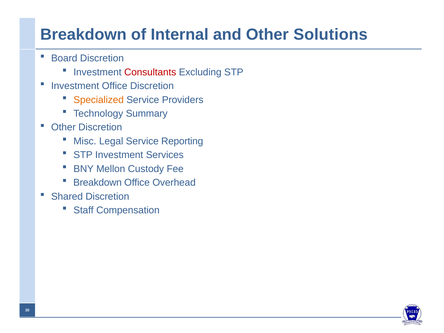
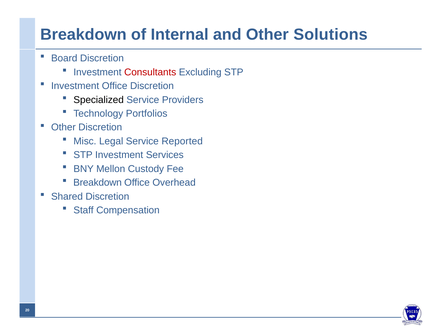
Specialized colour: orange -> black
Summary: Summary -> Portfolios
Reporting: Reporting -> Reported
